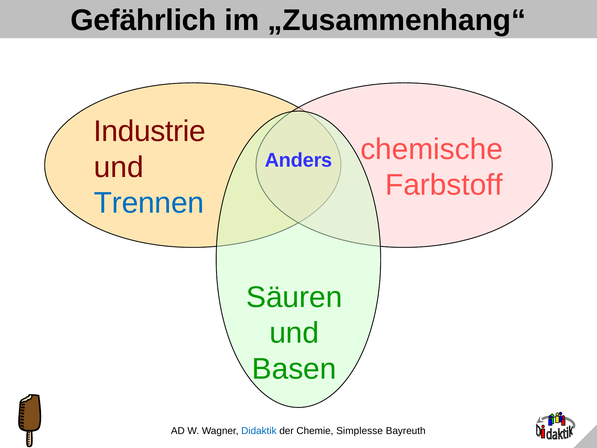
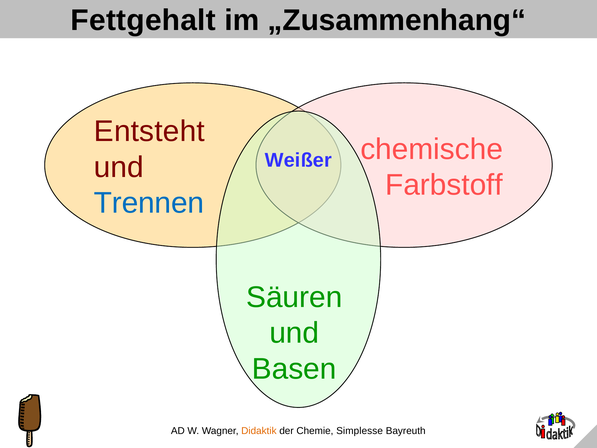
Gefährlich: Gefährlich -> Fettgehalt
Industrie: Industrie -> Entsteht
Anders: Anders -> Weißer
Didaktik colour: blue -> orange
